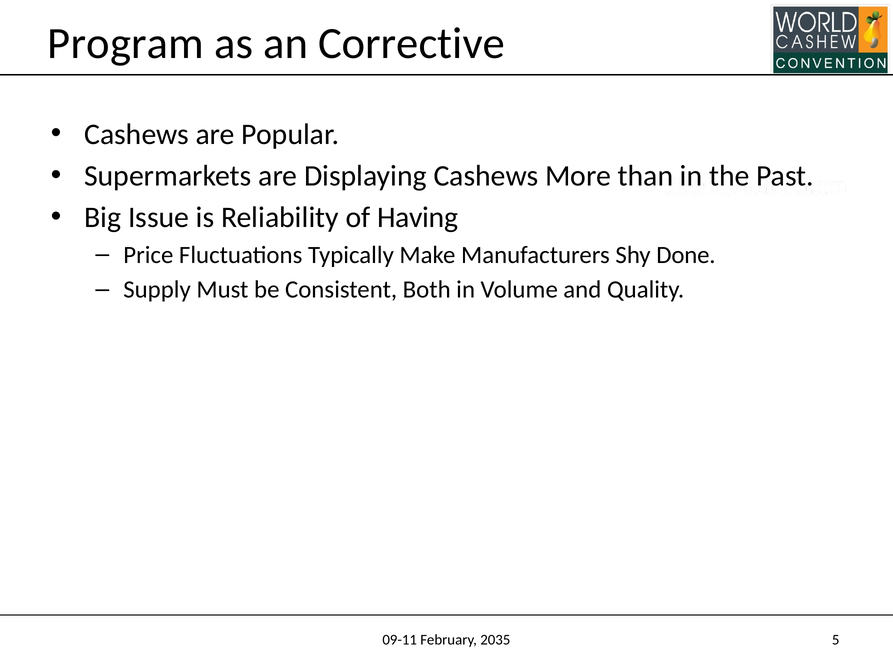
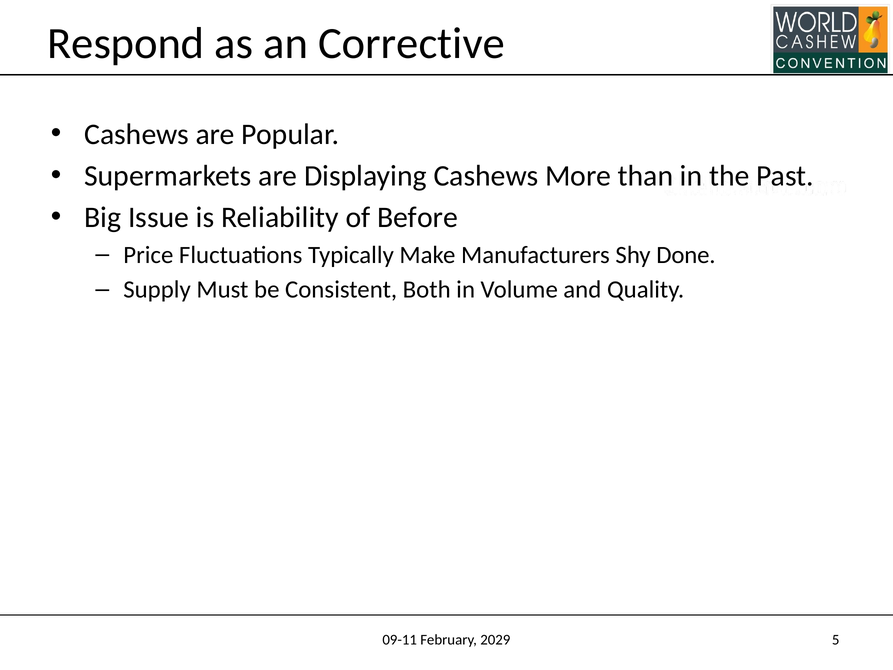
Program: Program -> Respond
Having: Having -> Before
2035: 2035 -> 2029
